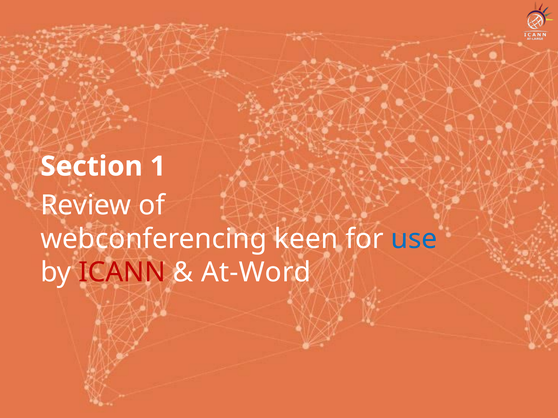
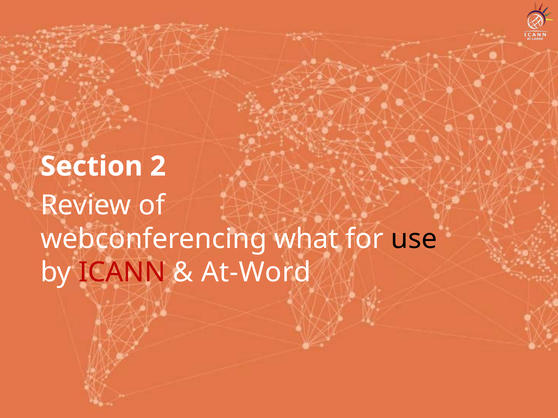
1: 1 -> 2
keen: keen -> what
use colour: blue -> black
